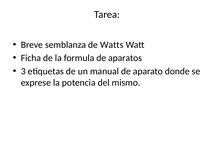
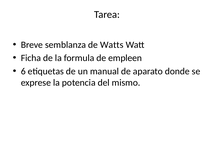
aparatos: aparatos -> empleen
3: 3 -> 6
